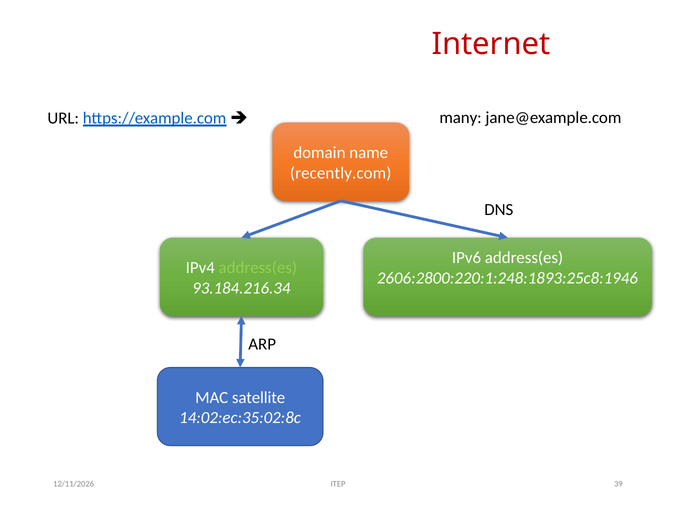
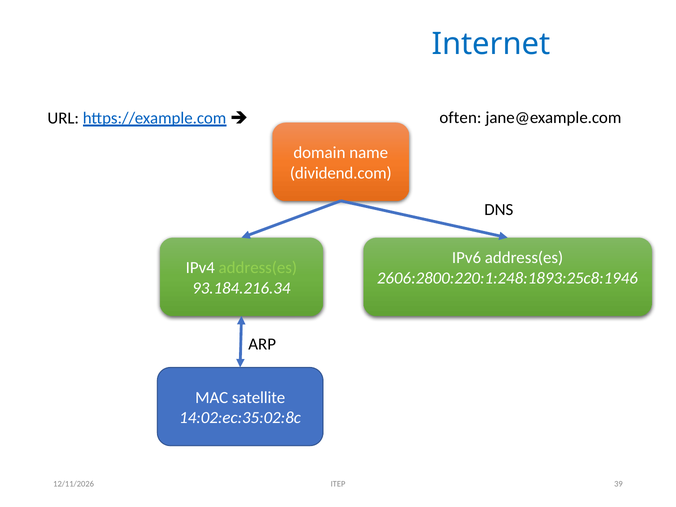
Internet colour: red -> blue
many: many -> often
recently.com: recently.com -> dividend.com
